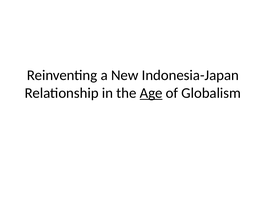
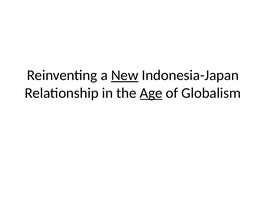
New underline: none -> present
